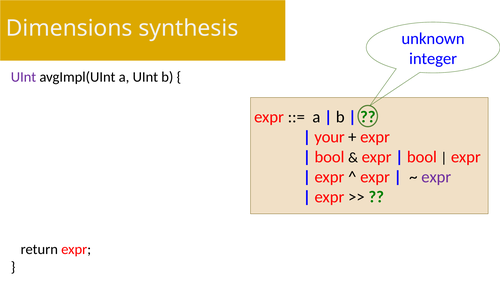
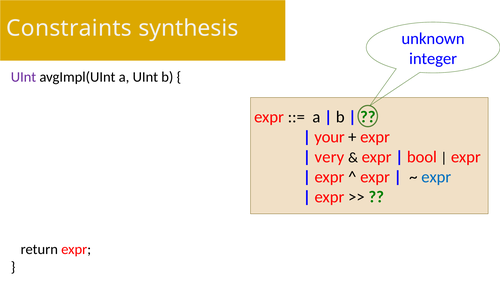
Dimensions: Dimensions -> Constraints
bool at (329, 157): bool -> very
expr at (436, 177) colour: purple -> blue
